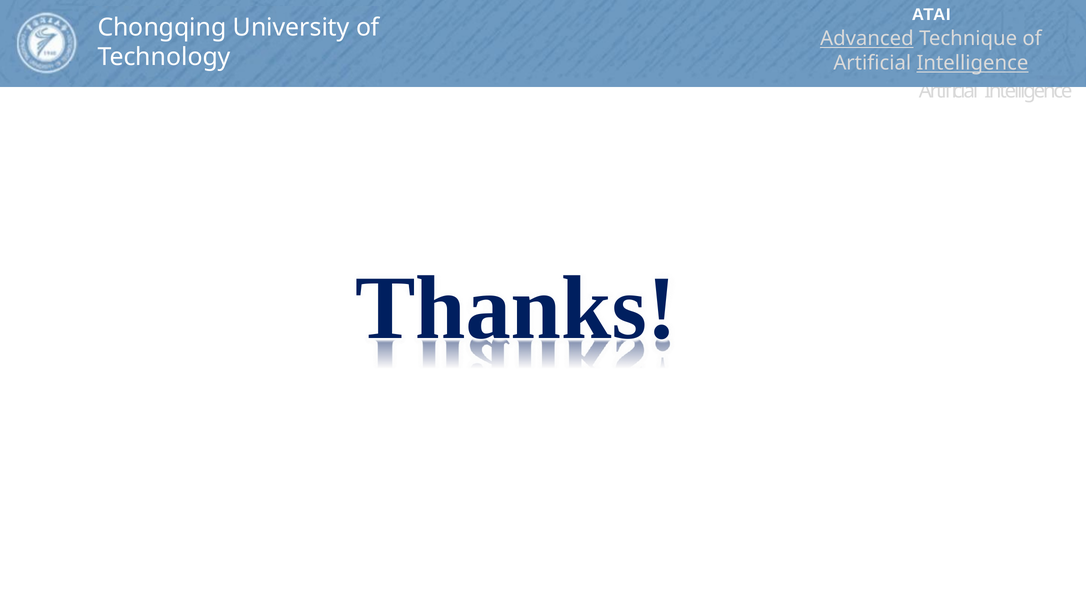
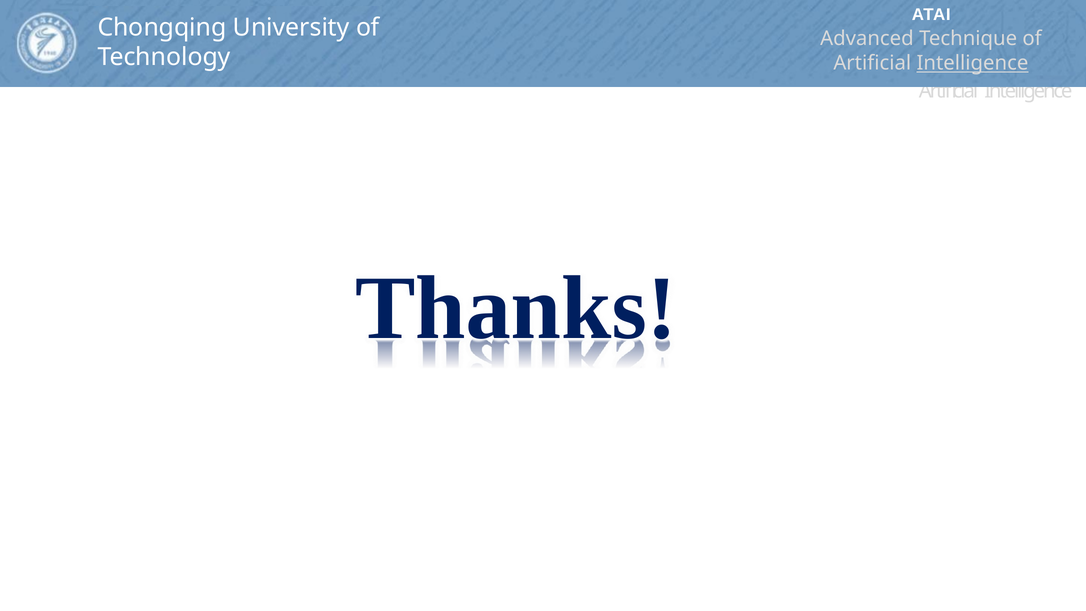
Advanced at (867, 39) underline: present -> none
